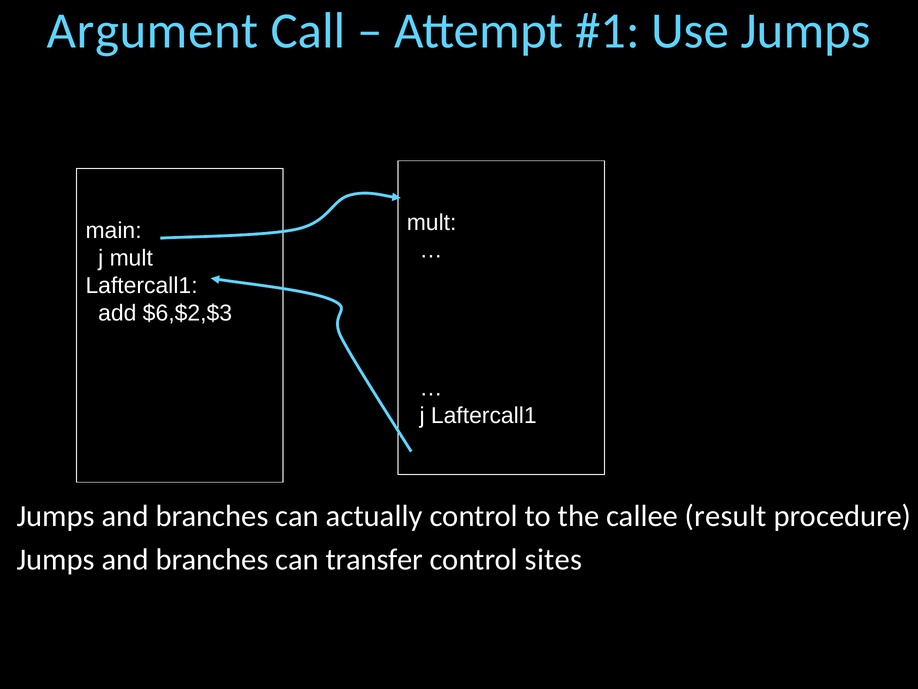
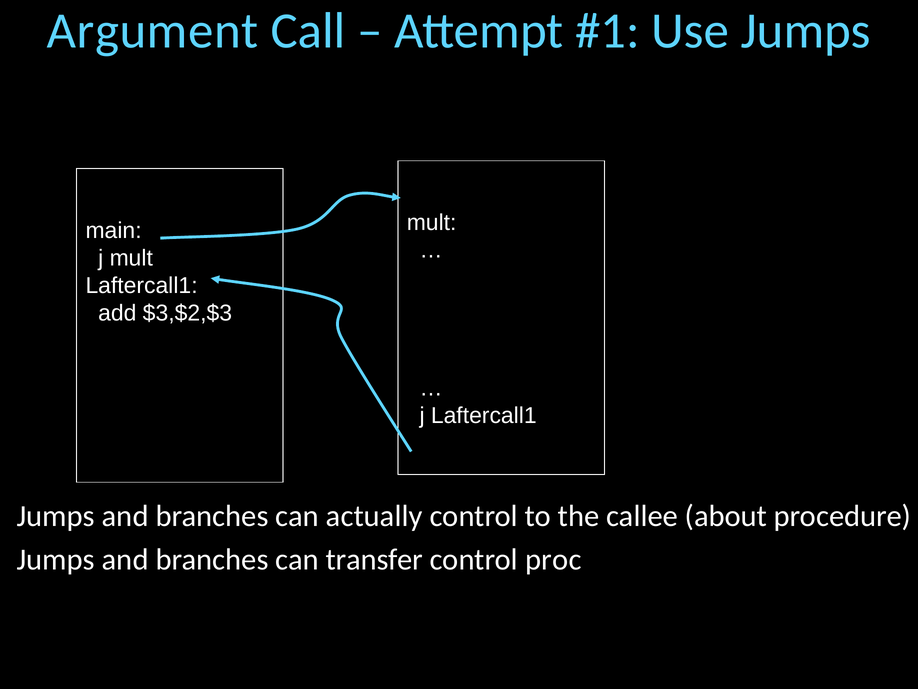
$6,$2,$3: $6,$2,$3 -> $3,$2,$3
result: result -> about
sites: sites -> proc
